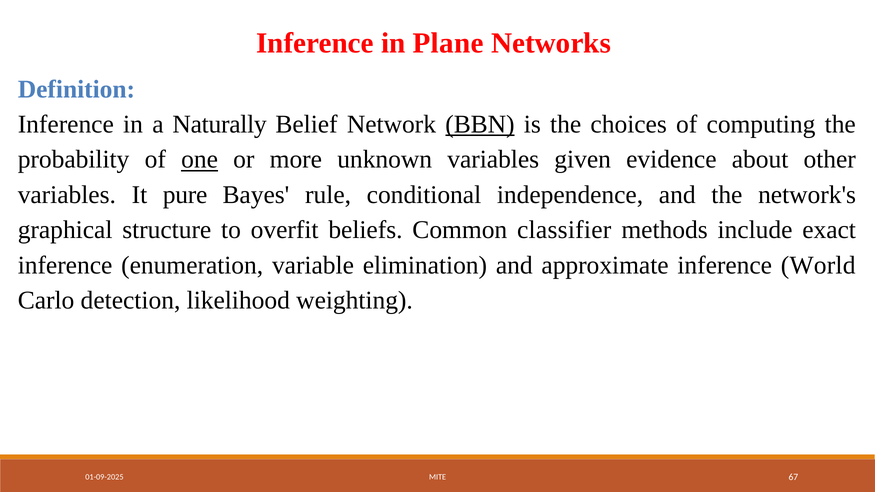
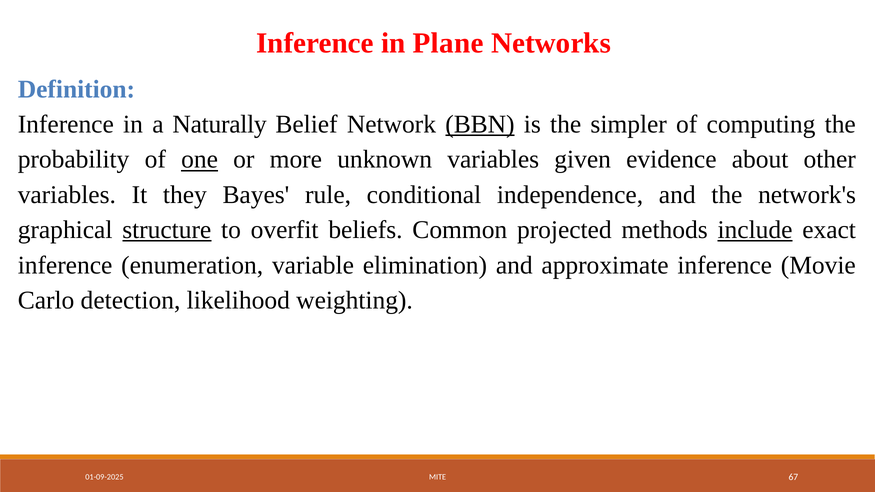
choices: choices -> simpler
pure: pure -> they
structure underline: none -> present
classifier: classifier -> projected
include underline: none -> present
World: World -> Movie
